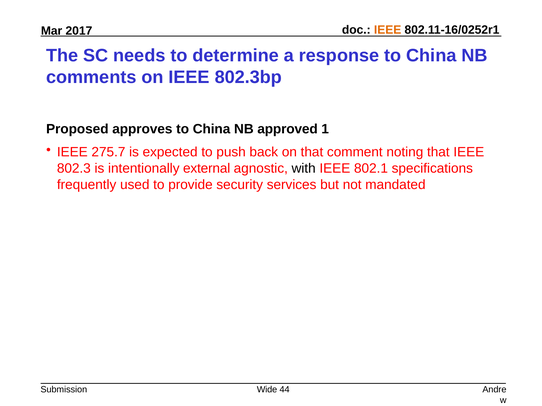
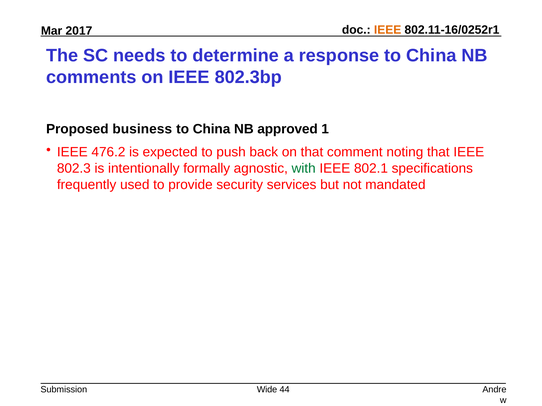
approves: approves -> business
275.7: 275.7 -> 476.2
external: external -> formally
with colour: black -> green
